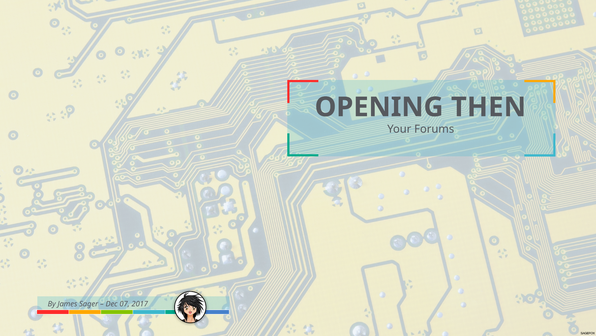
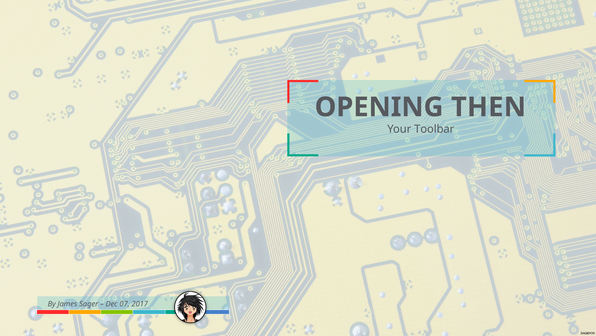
Forums: Forums -> Toolbar
